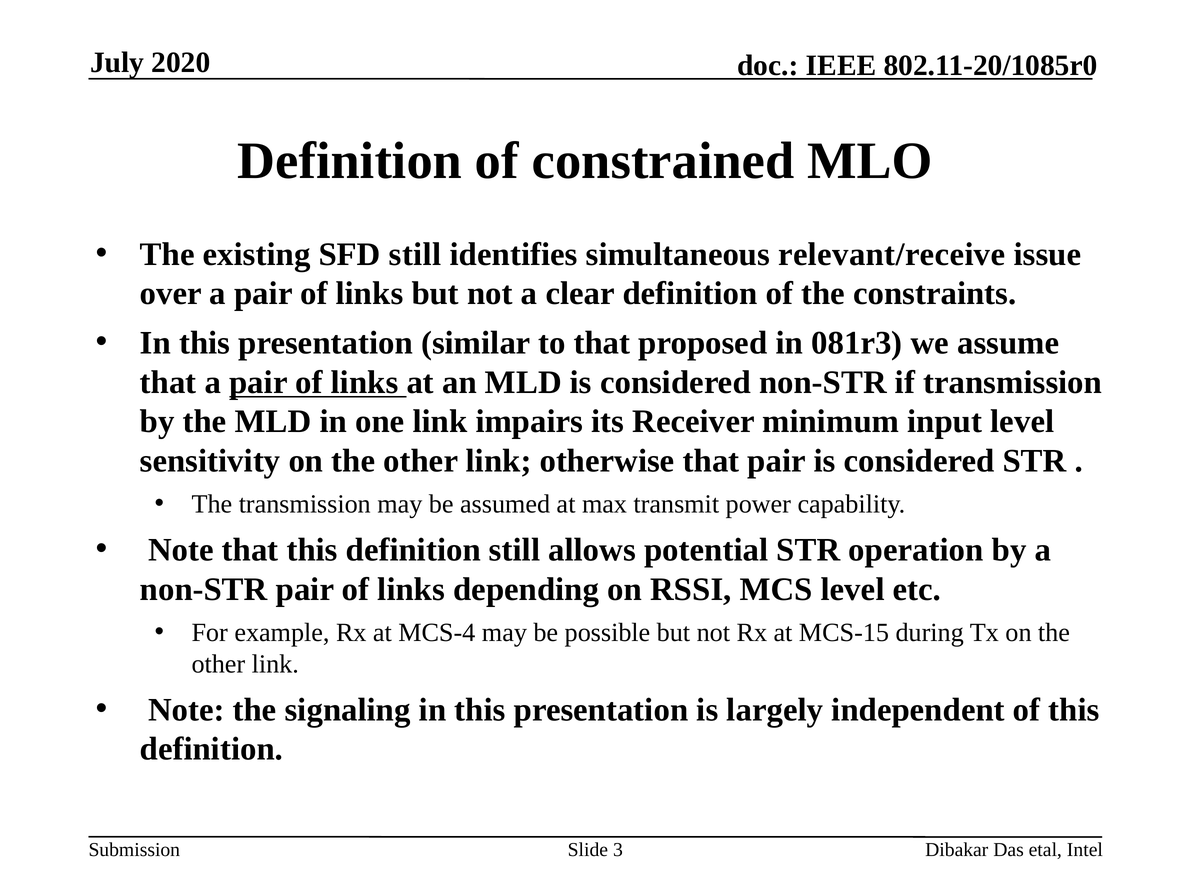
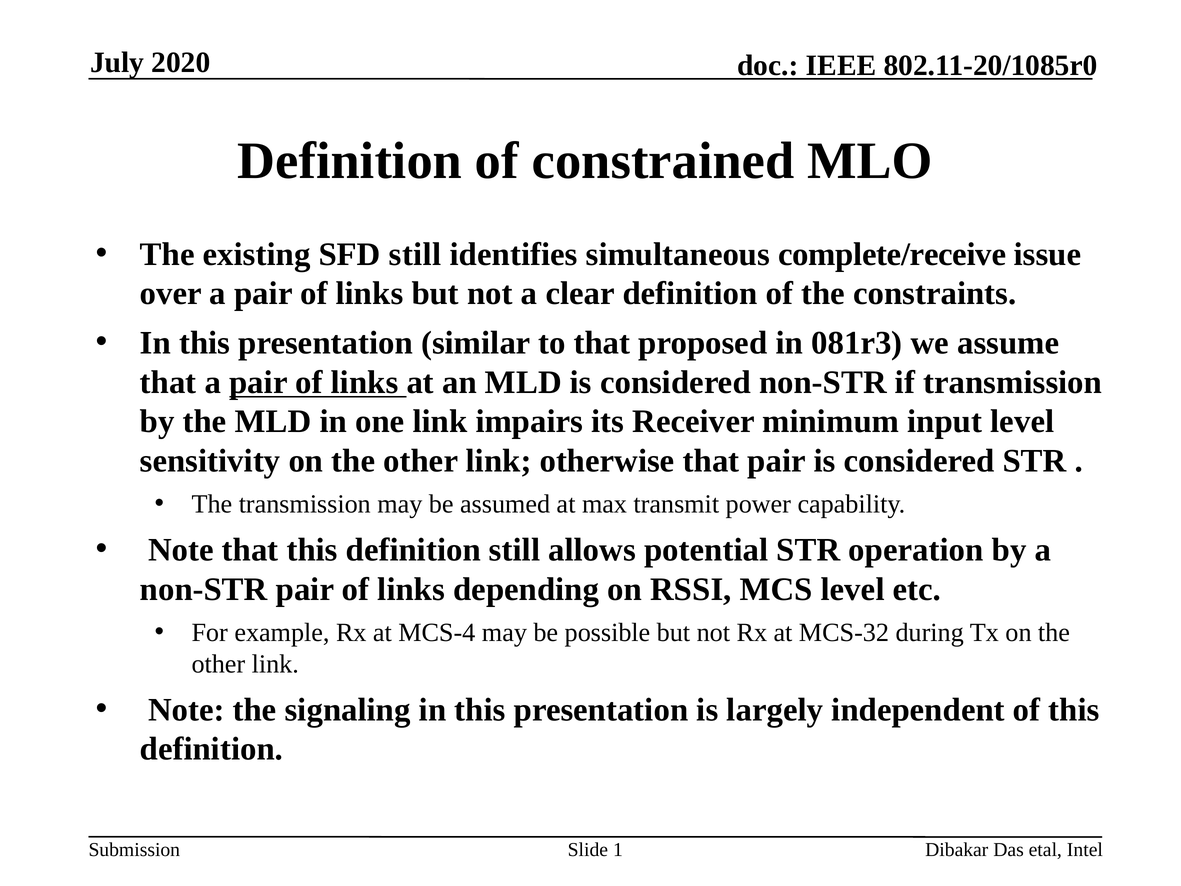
relevant/receive: relevant/receive -> complete/receive
MCS-15: MCS-15 -> MCS-32
3: 3 -> 1
